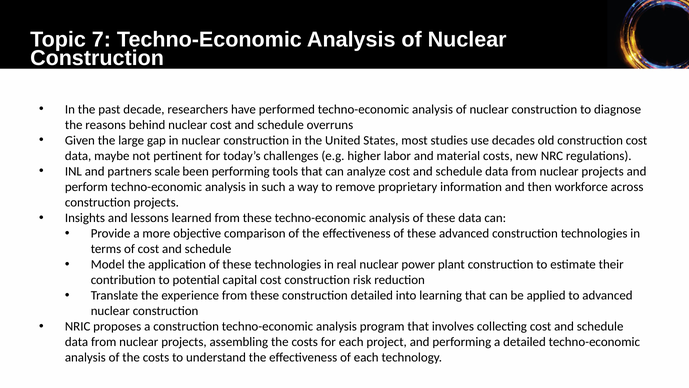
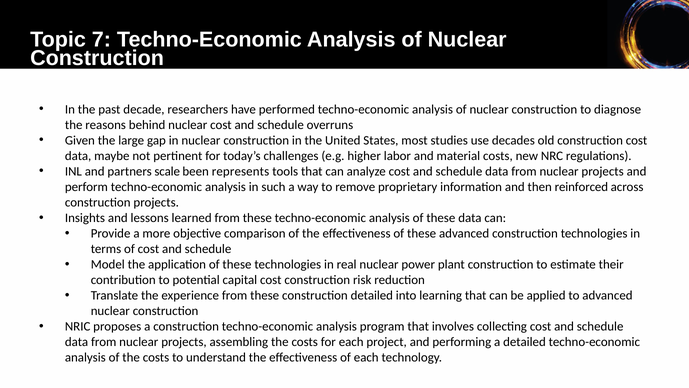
been performing: performing -> represents
workforce: workforce -> reinforced
